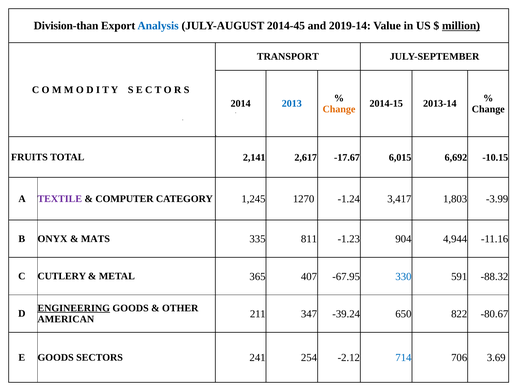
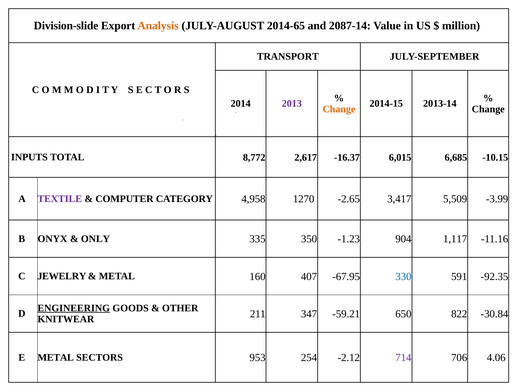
Division-than: Division-than -> Division-slide
Analysis colour: blue -> orange
2014-45: 2014-45 -> 2014-65
2019-14: 2019-14 -> 2087-14
million underline: present -> none
2013 colour: blue -> purple
FRUITS: FRUITS -> INPUTS
2,141: 2,141 -> 8,772
-17.67: -17.67 -> -16.37
6,692: 6,692 -> 6,685
1,245: 1,245 -> 4,958
-1.24: -1.24 -> -2.65
1,803: 1,803 -> 5,509
MATS: MATS -> ONLY
811: 811 -> 350
4,944: 4,944 -> 1,117
CUTLERY: CUTLERY -> JEWELRY
365: 365 -> 160
-88.32: -88.32 -> -92.35
AMERICAN: AMERICAN -> KNITWEAR
-39.24: -39.24 -> -59.21
-80.67: -80.67 -> -30.84
E GOODS: GOODS -> METAL
241: 241 -> 953
714 colour: blue -> purple
3.69: 3.69 -> 4.06
